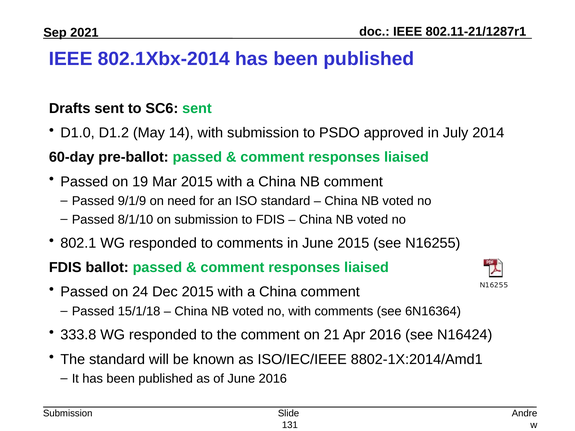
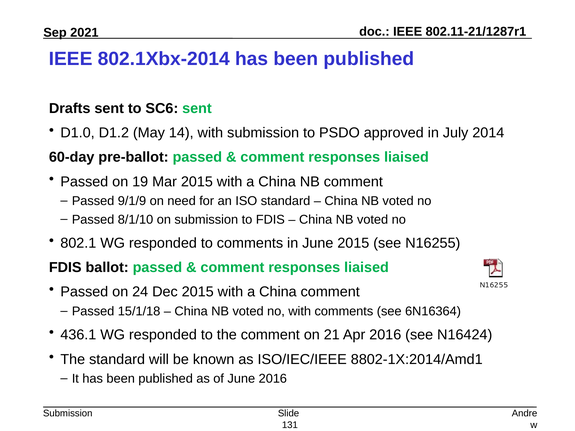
333.8: 333.8 -> 436.1
